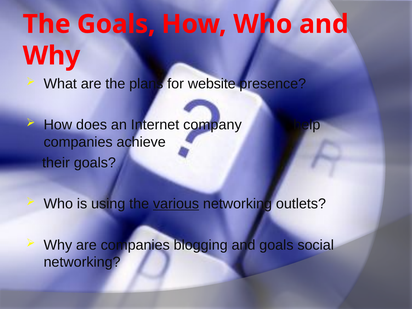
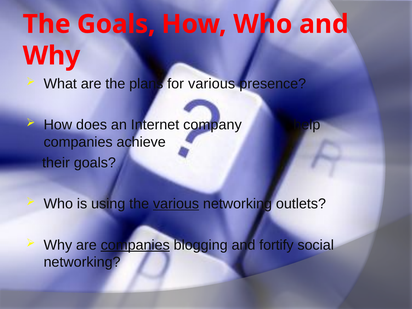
for website: website -> various
companies at (135, 245) underline: none -> present
and goals: goals -> fortify
